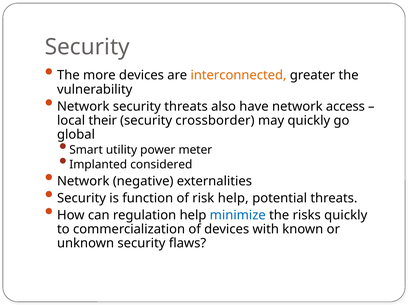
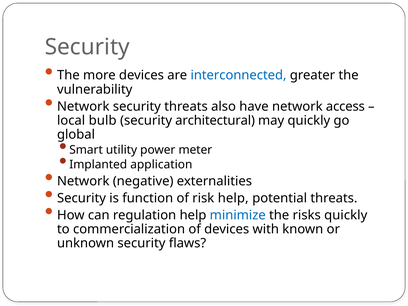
interconnected colour: orange -> blue
their: their -> bulb
crossborder: crossborder -> architectural
considered: considered -> application
